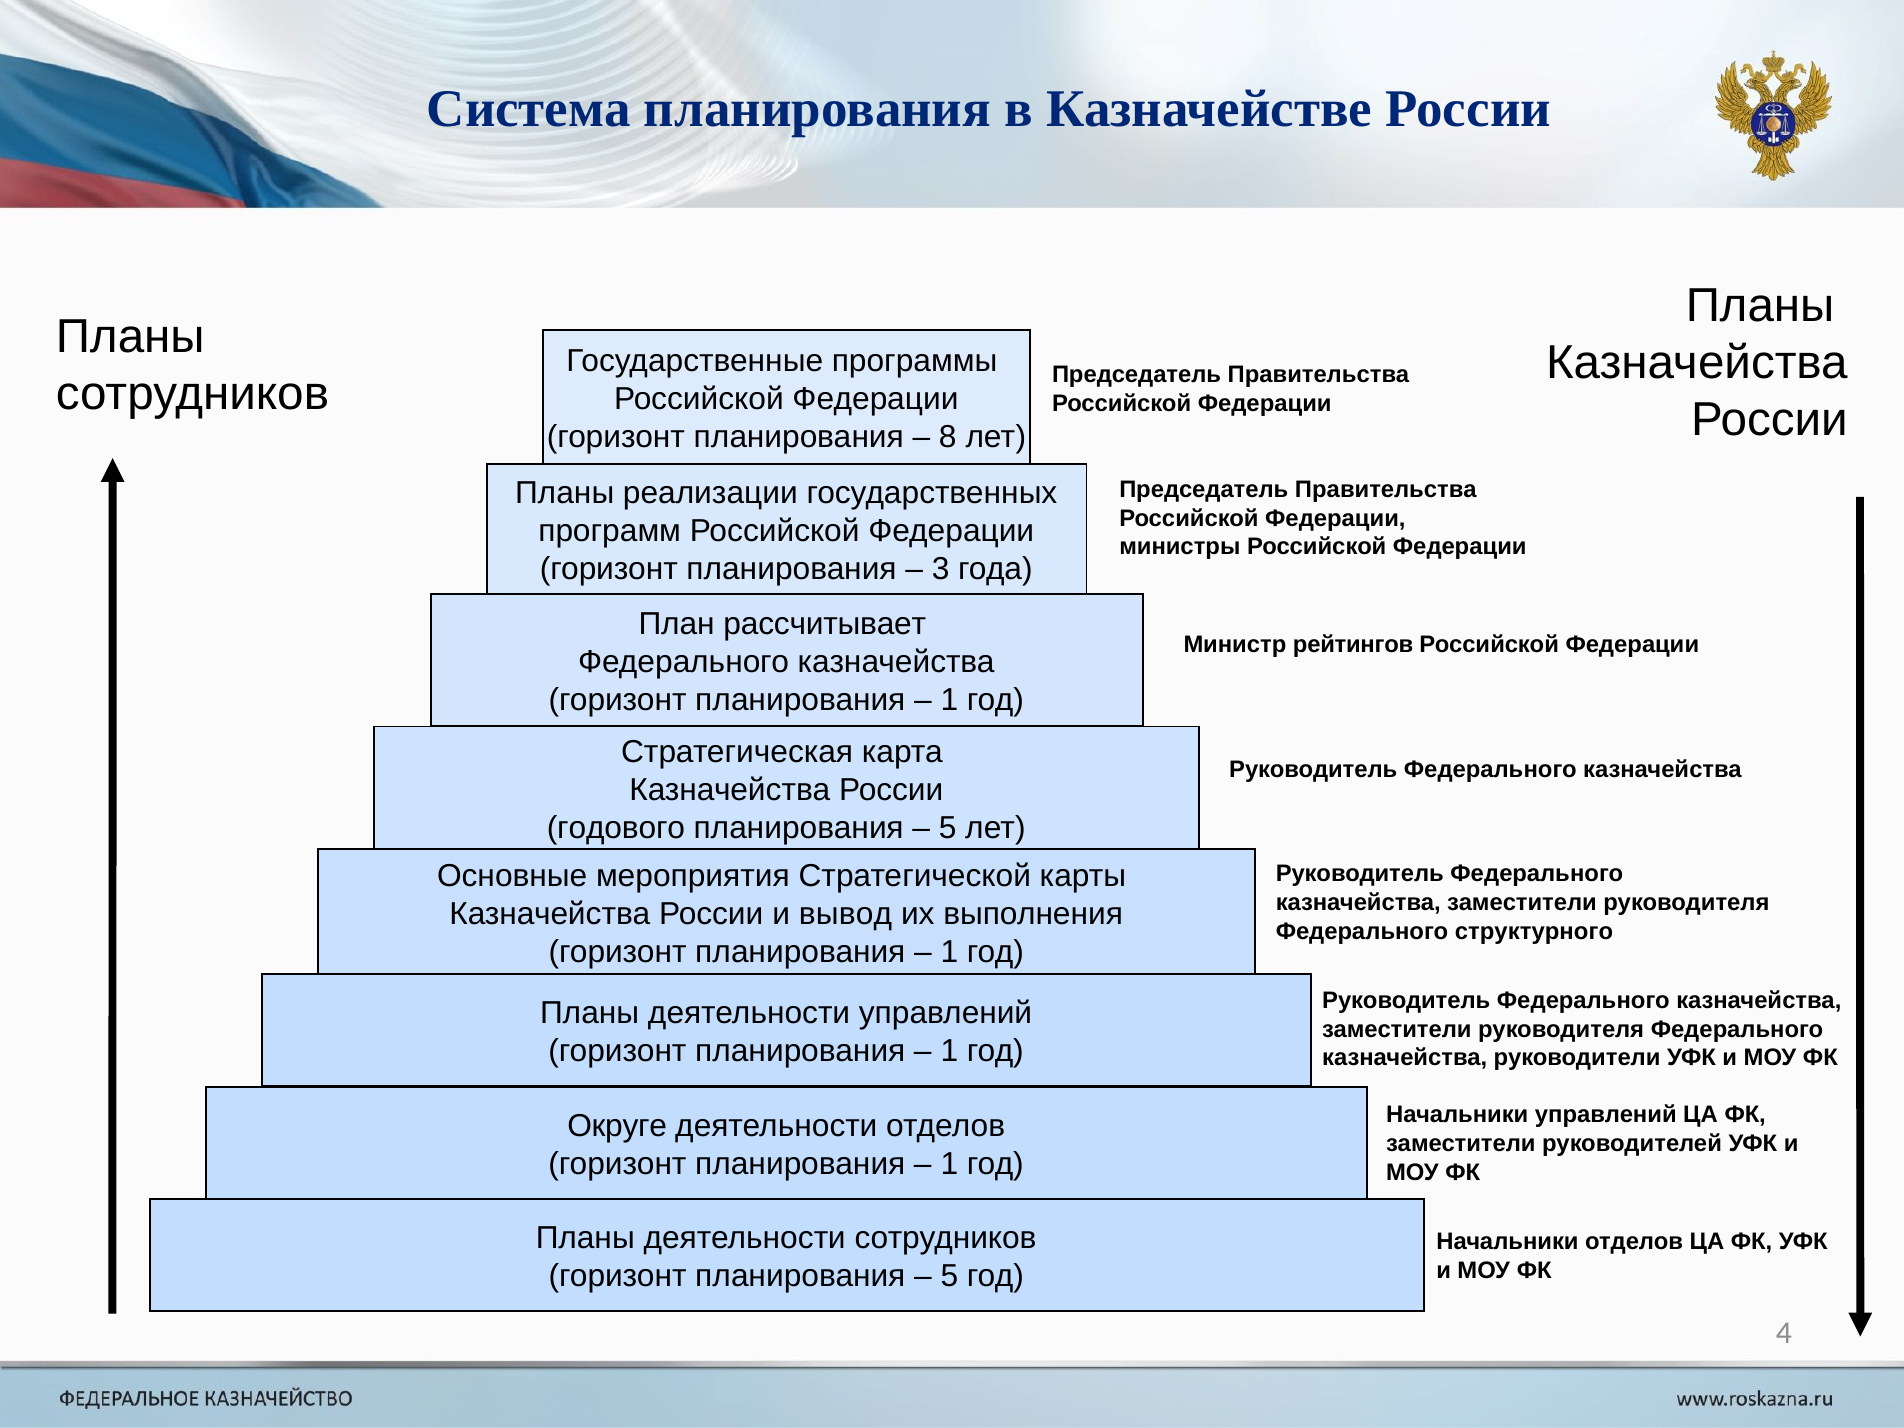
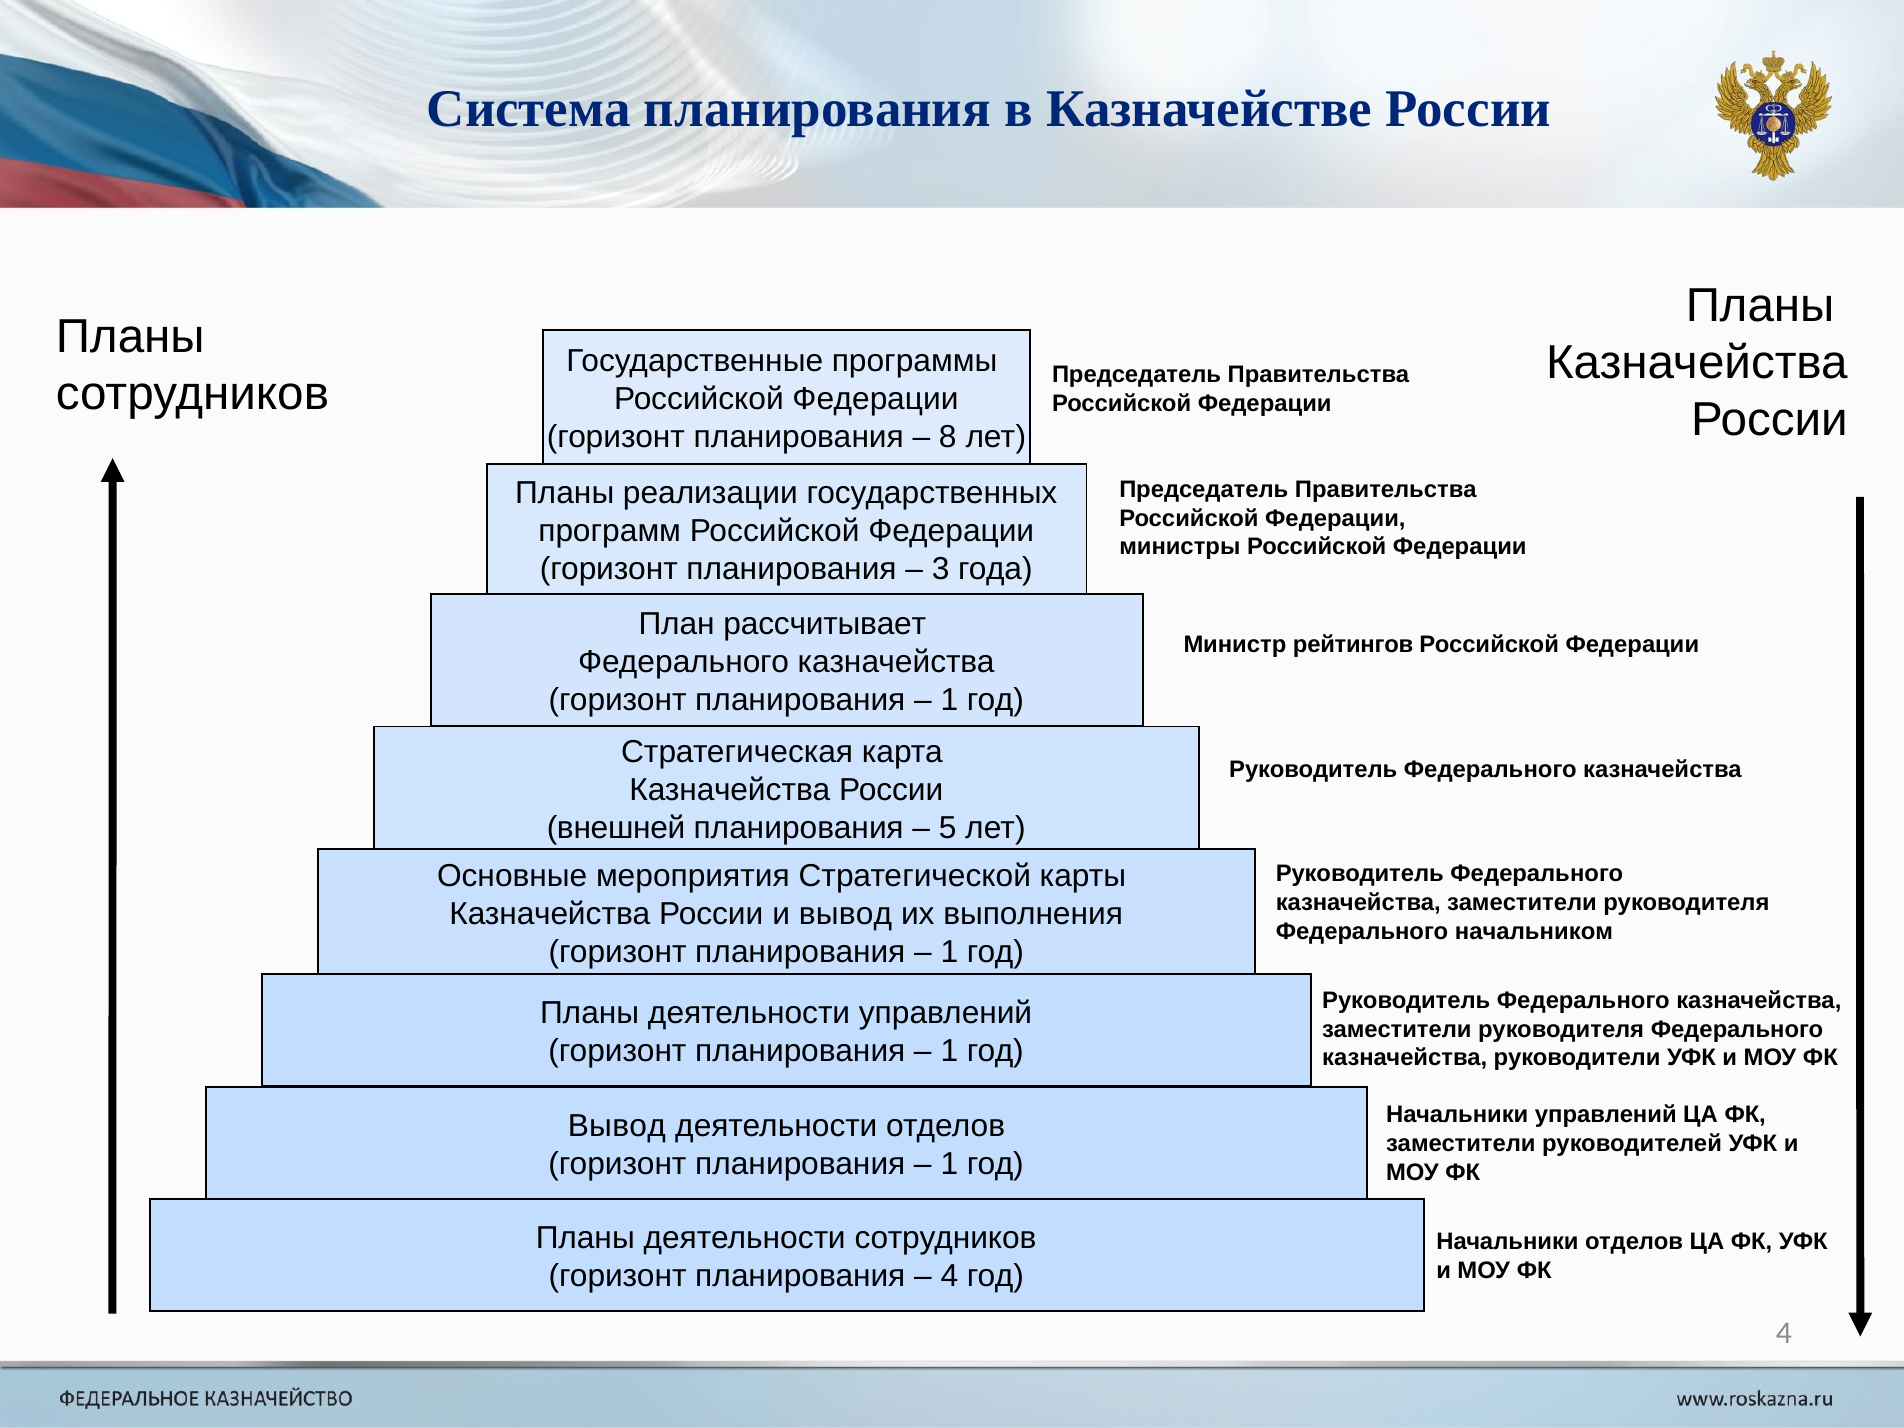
годового: годового -> внешней
структурного: структурного -> начальником
Округе at (617, 1126): Округе -> Вывод
5 at (950, 1276): 5 -> 4
